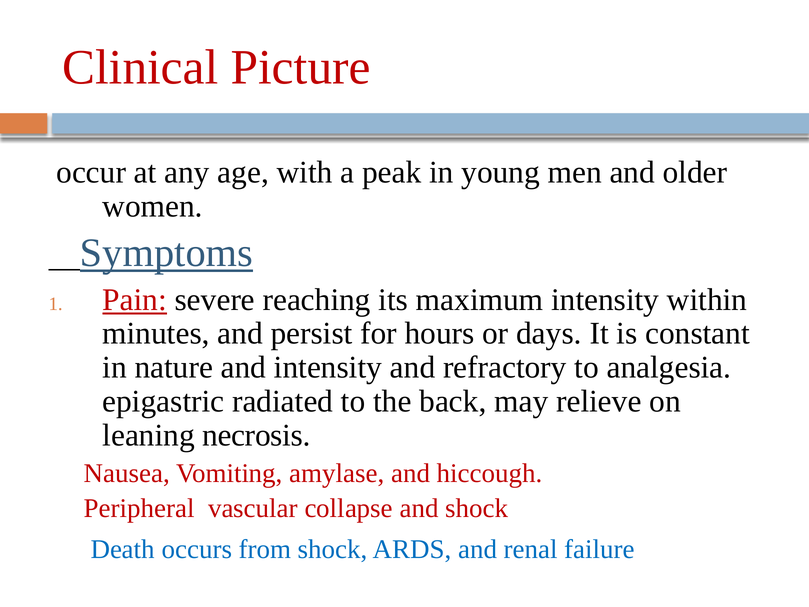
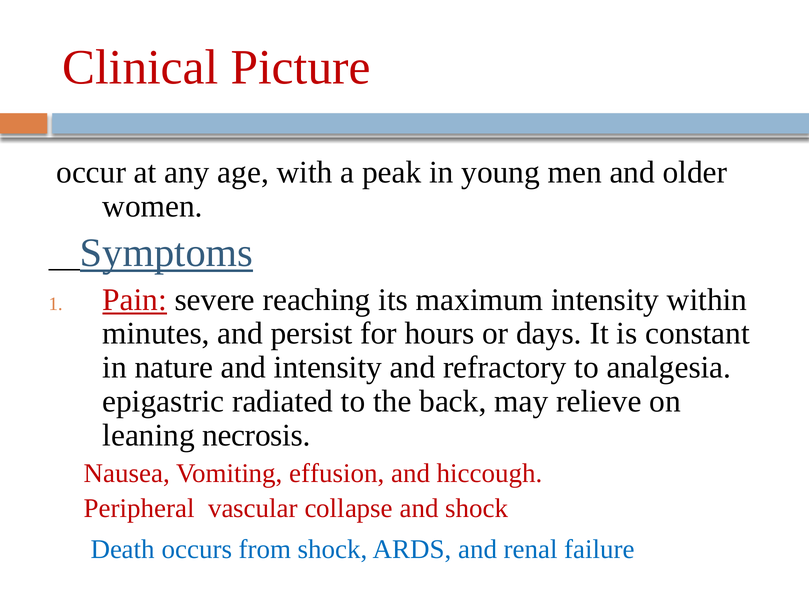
amylase: amylase -> effusion
